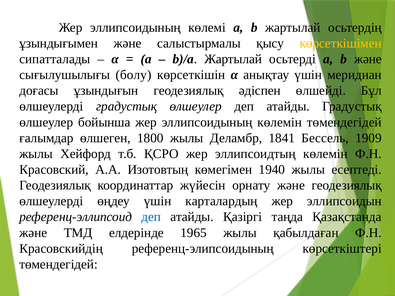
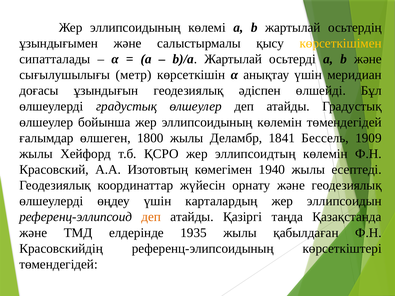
болу: болу -> метр
деп at (151, 217) colour: blue -> orange
1965: 1965 -> 1935
